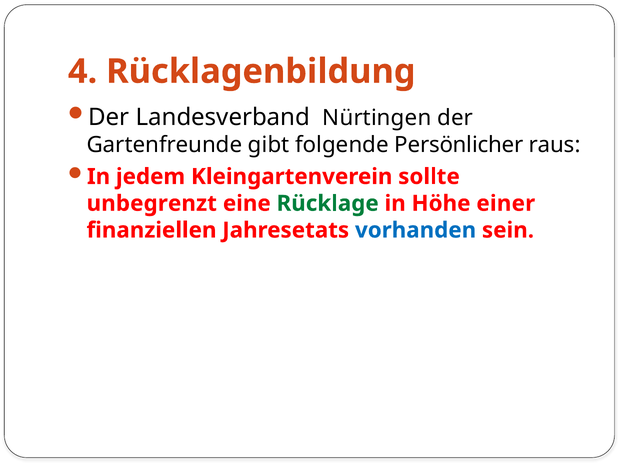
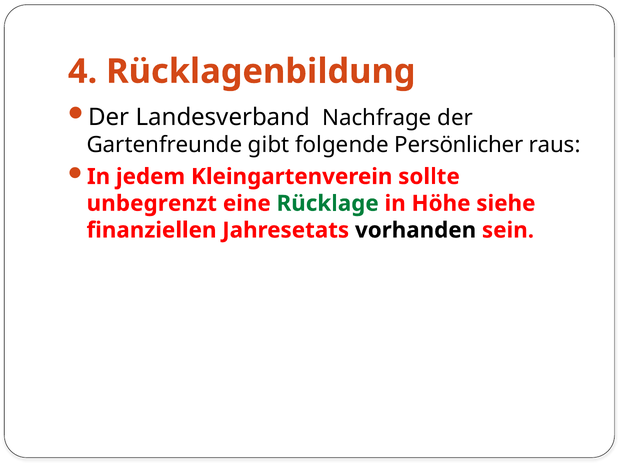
Nürtingen: Nürtingen -> Nachfrage
einer: einer -> siehe
vorhanden colour: blue -> black
